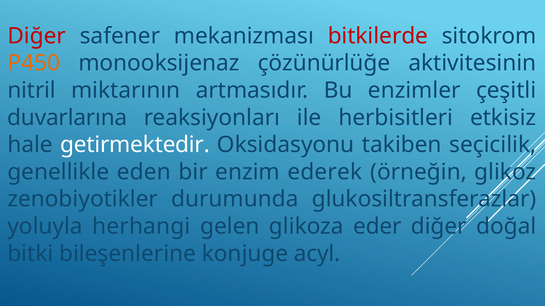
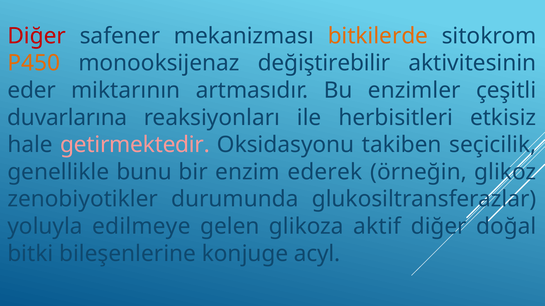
bitkilerde colour: red -> orange
çözünürlüğe: çözünürlüğe -> değiştirebilir
nitril: nitril -> eder
getirmektedir colour: white -> pink
eden: eden -> bunu
herhangi: herhangi -> edilmeye
eder: eder -> aktif
